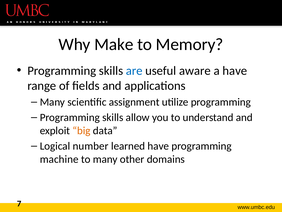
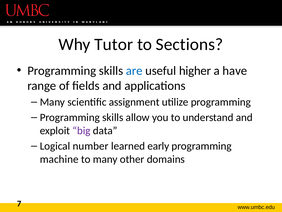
Make: Make -> Tutor
Memory: Memory -> Sections
aware: aware -> higher
big colour: orange -> purple
learned have: have -> early
